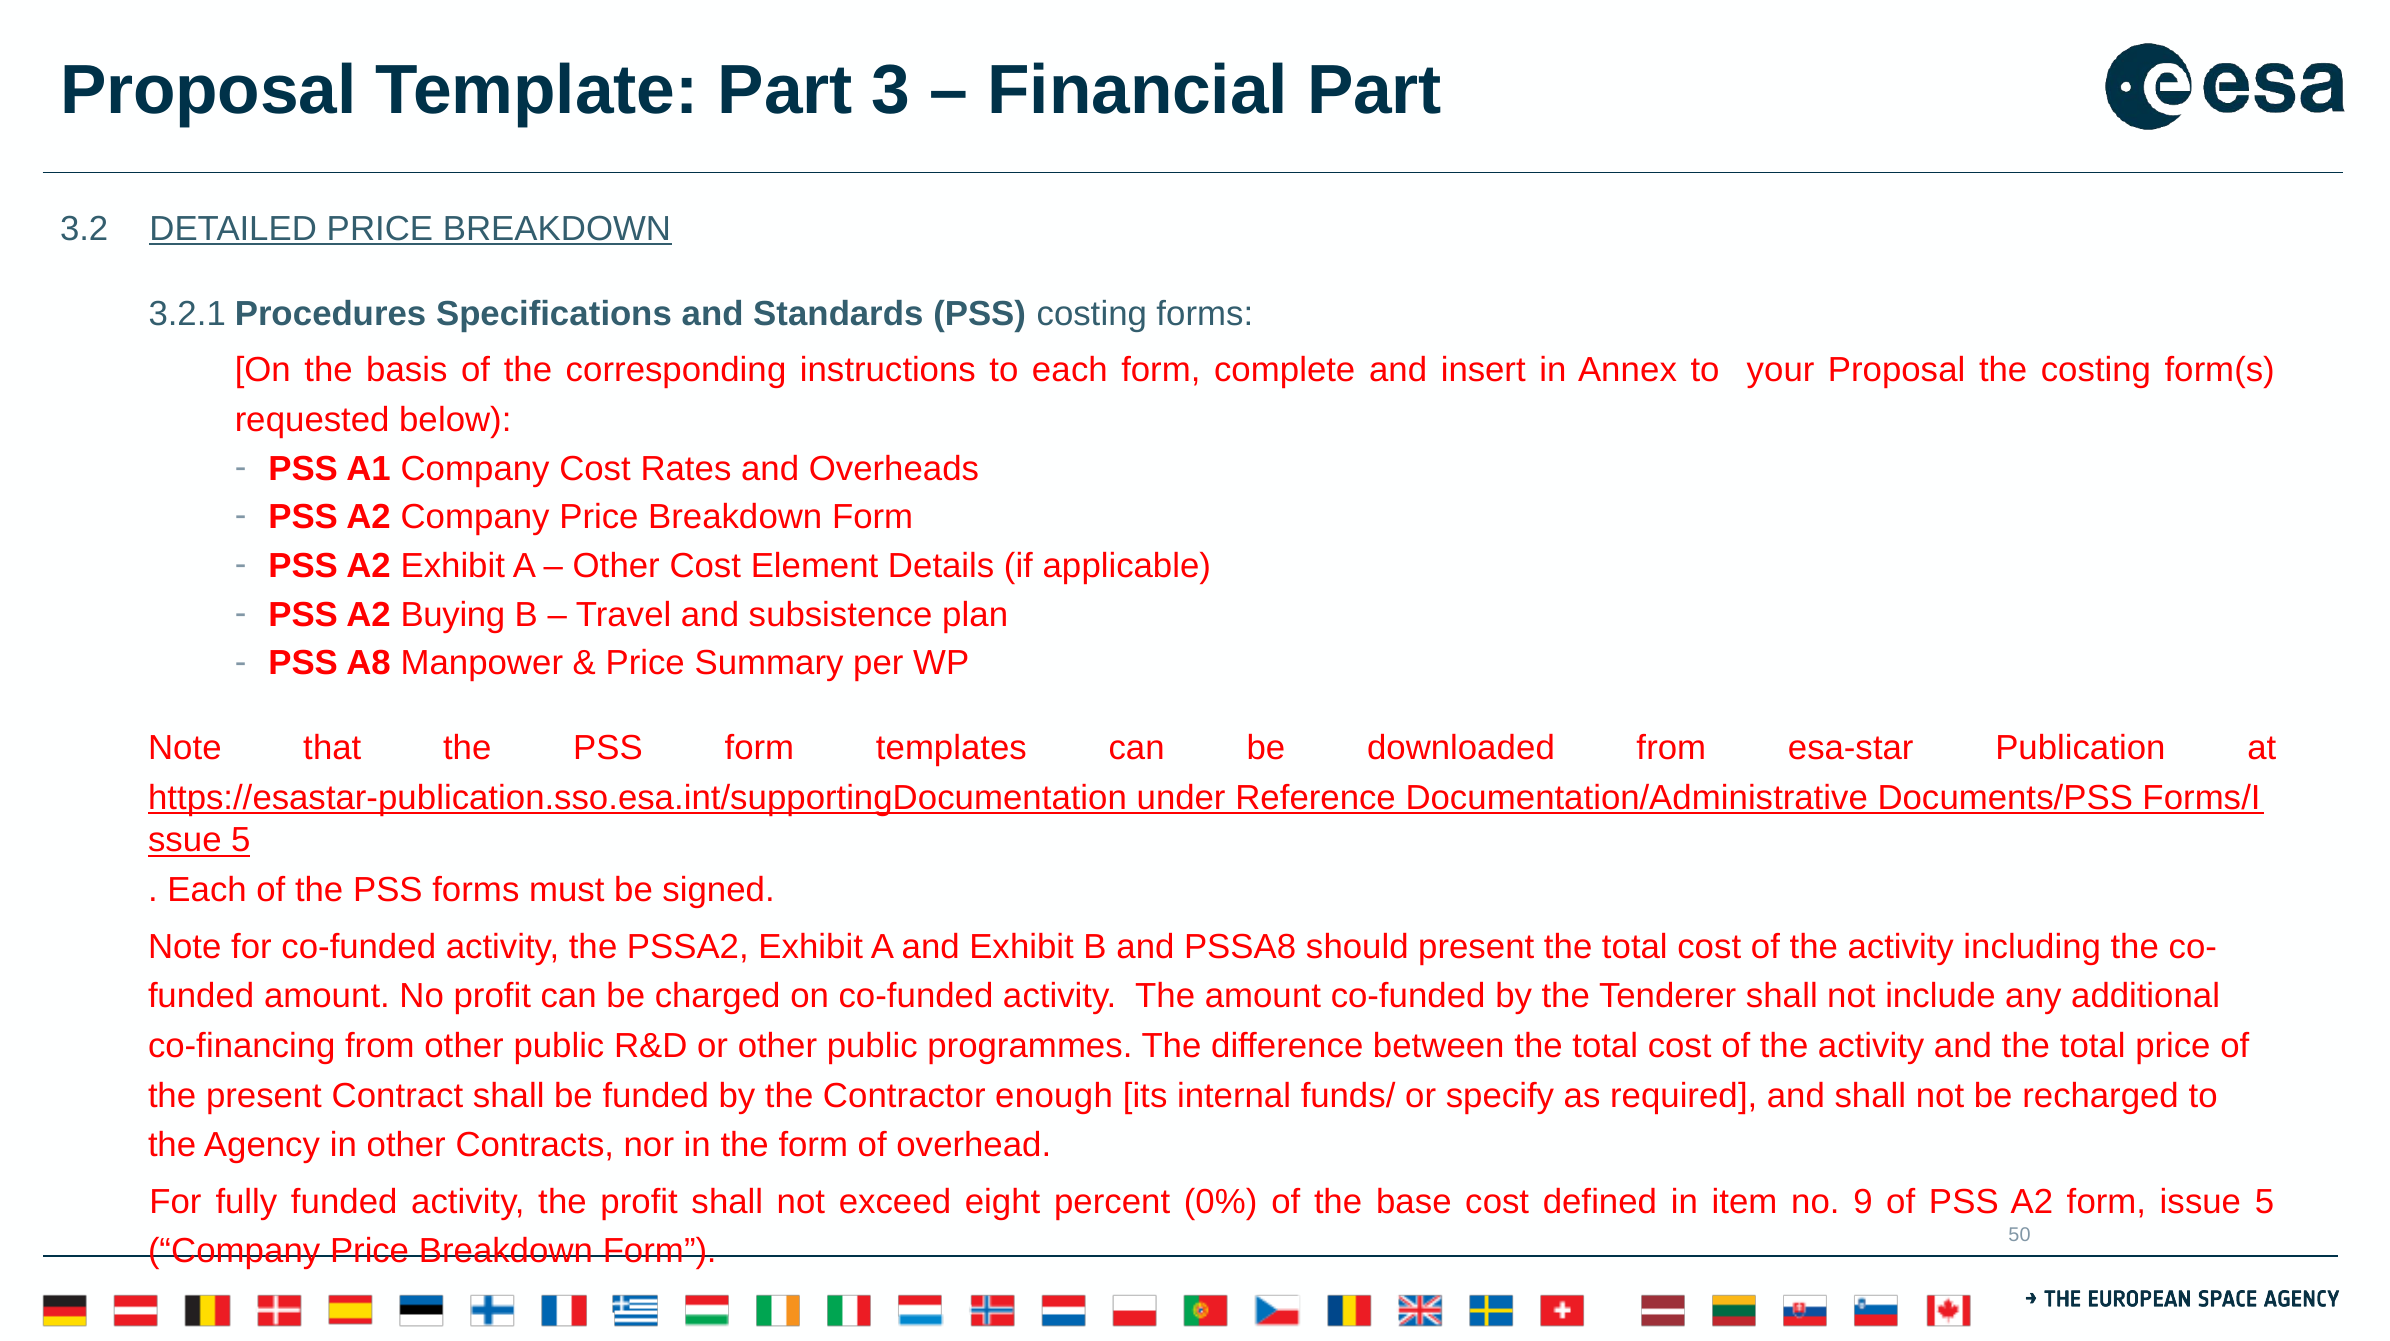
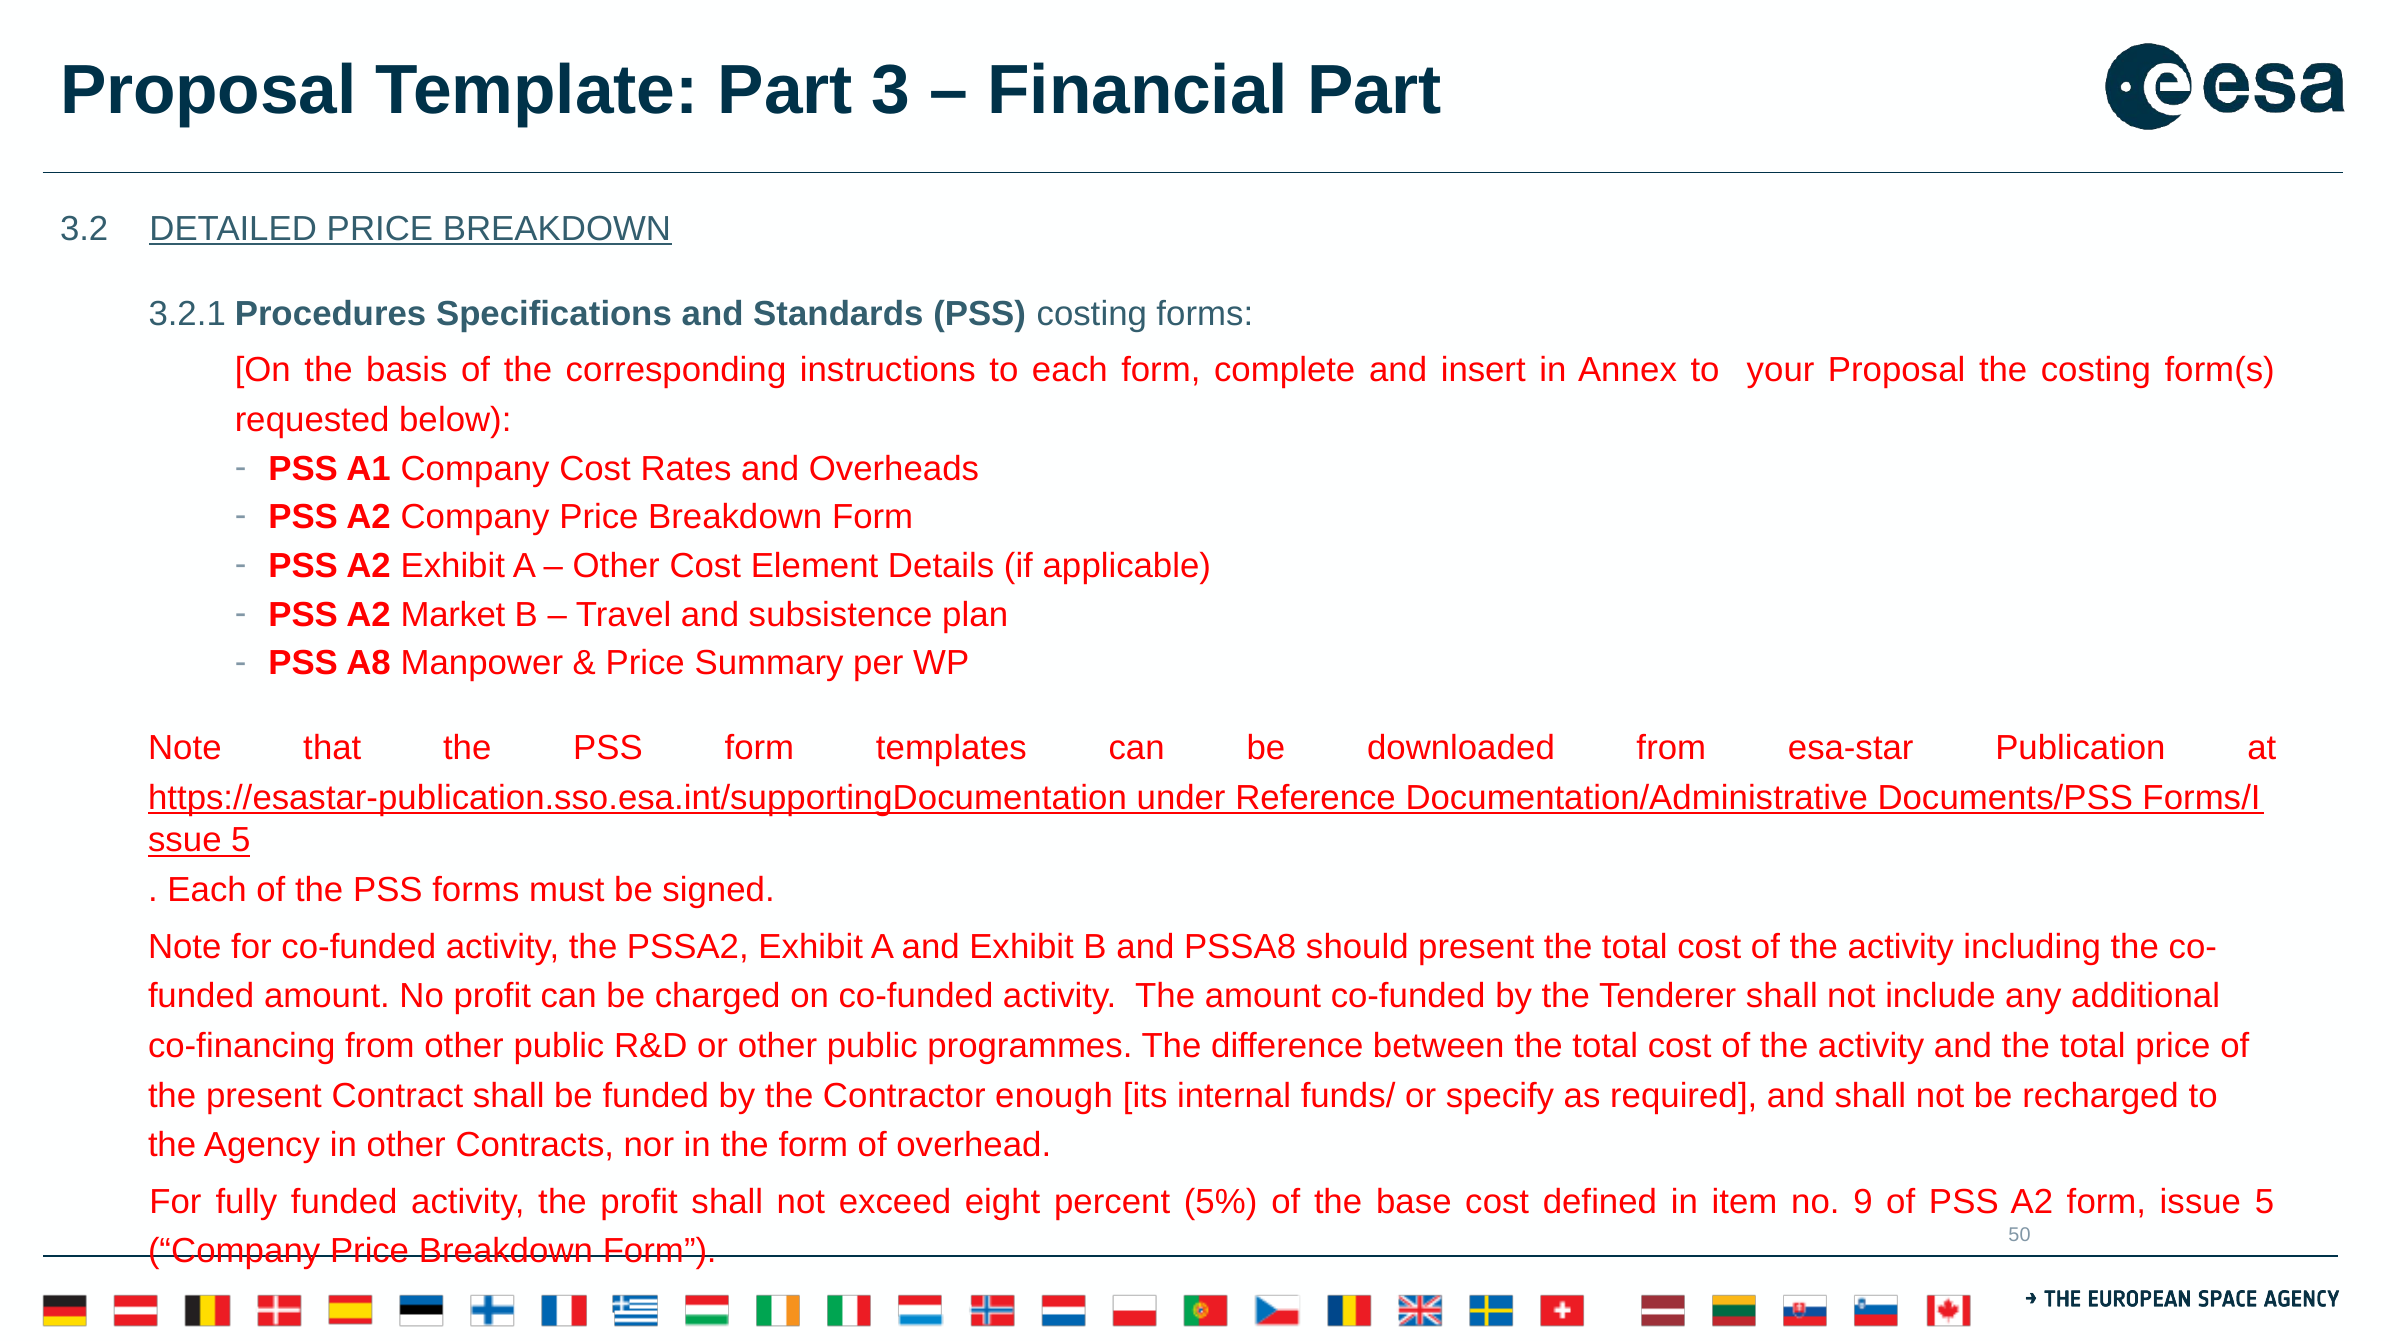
Buying: Buying -> Market
0%: 0% -> 5%
